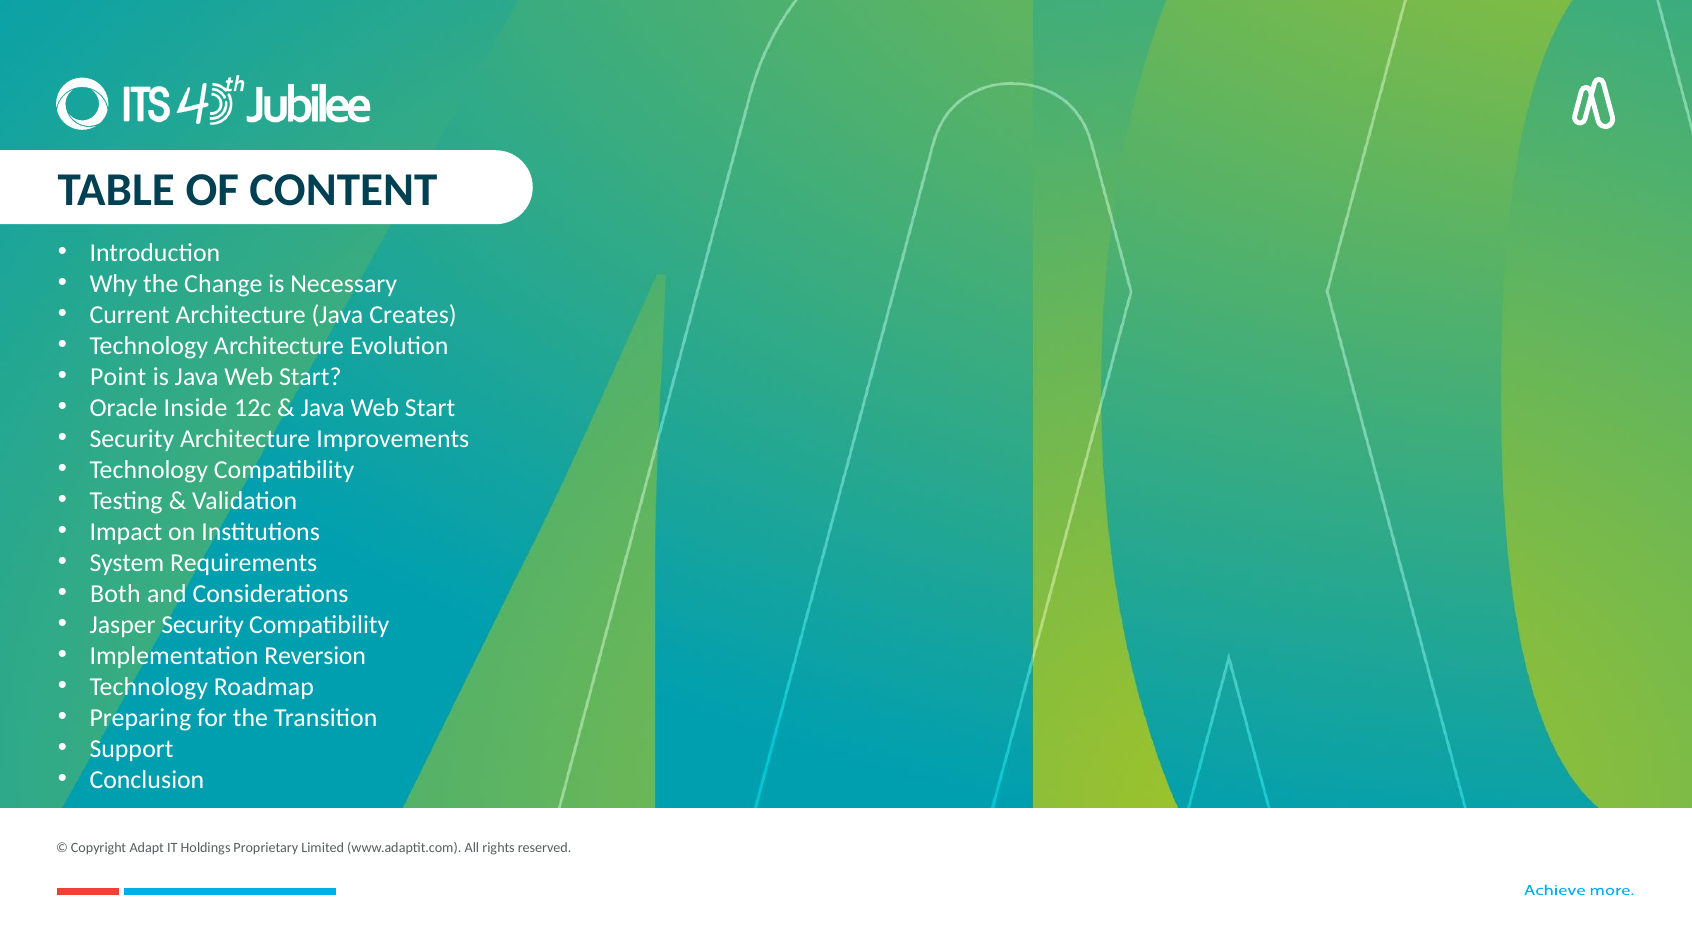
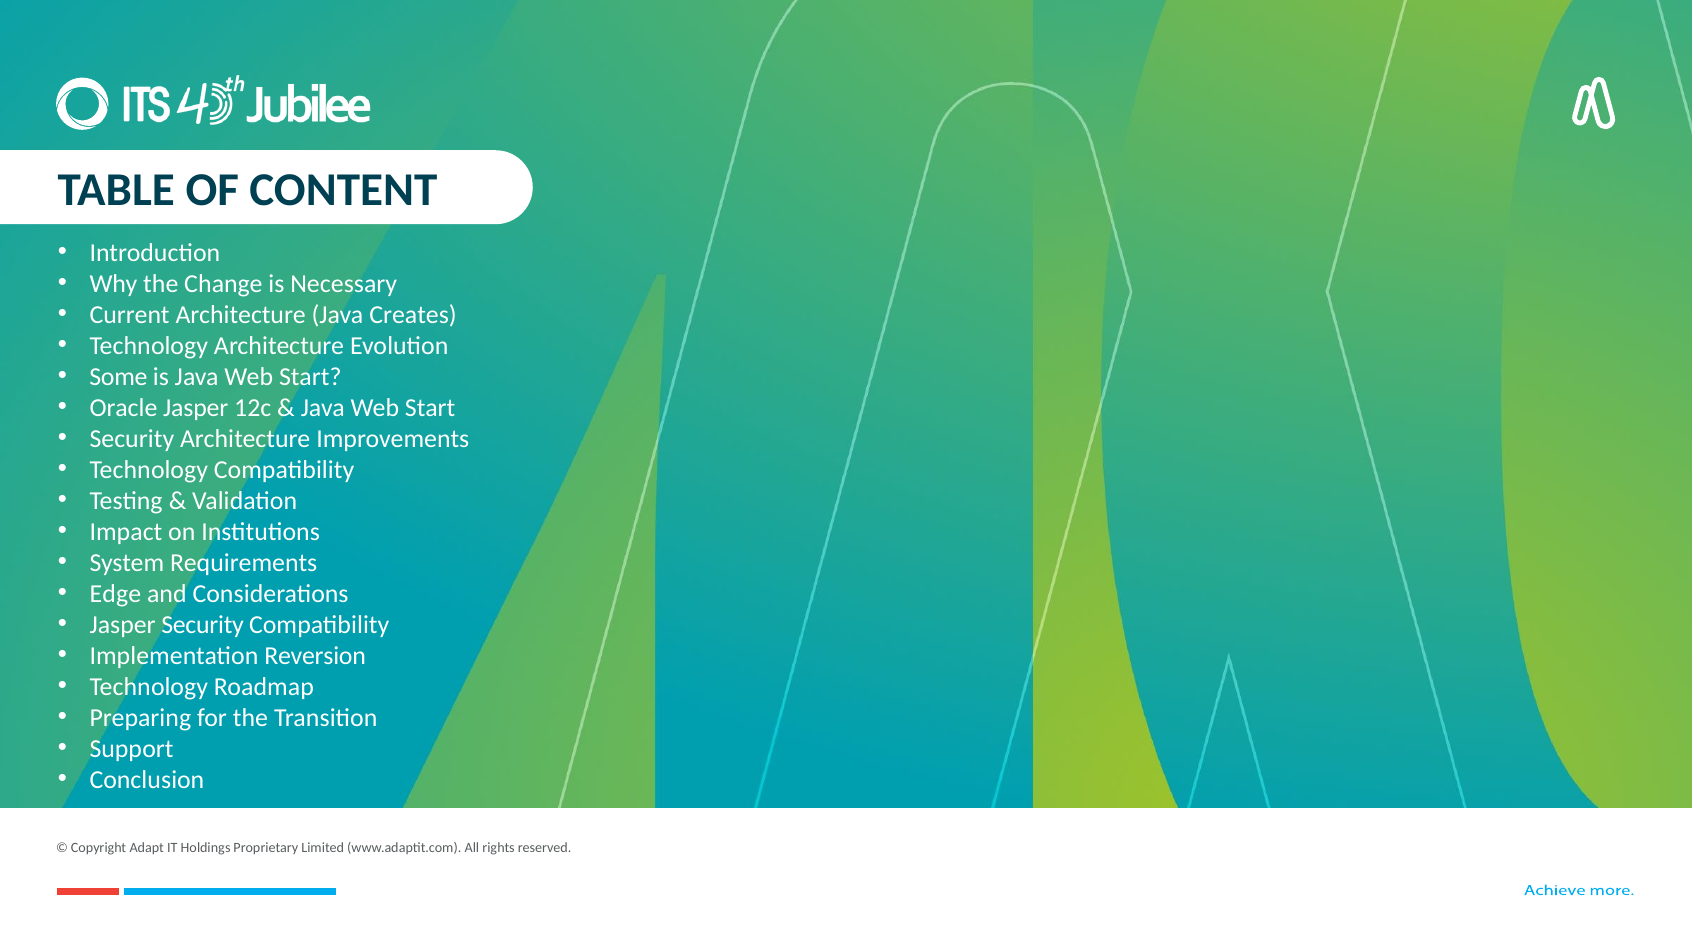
Point: Point -> Some
Oracle Inside: Inside -> Jasper
Both: Both -> Edge
